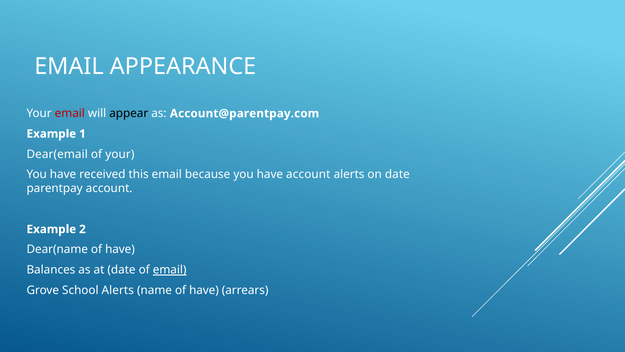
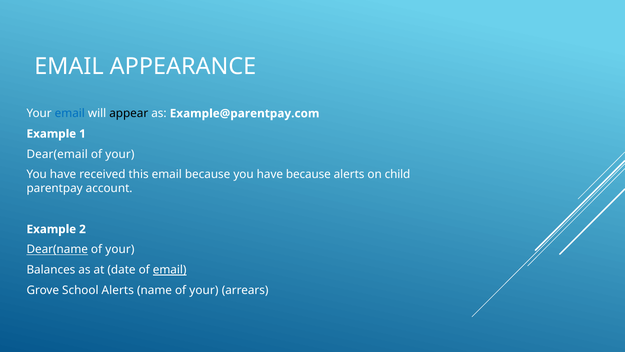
email at (70, 113) colour: red -> blue
Account@parentpay.com: Account@parentpay.com -> Example@parentpay.com
have account: account -> because
on date: date -> child
Dear(name underline: none -> present
have at (120, 249): have -> your
name of have: have -> your
